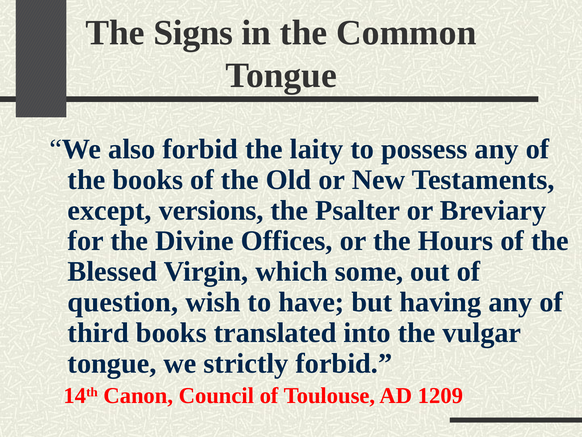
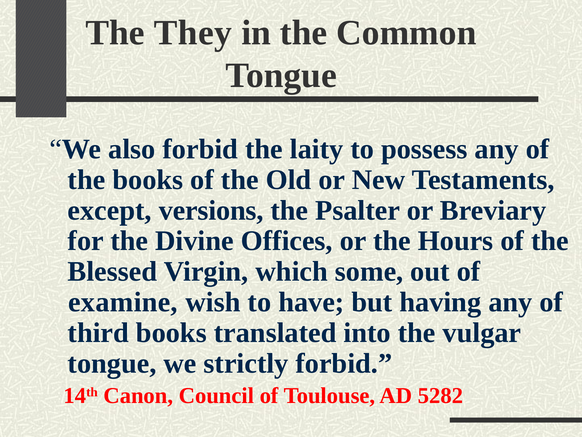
Signs: Signs -> They
question: question -> examine
1209: 1209 -> 5282
